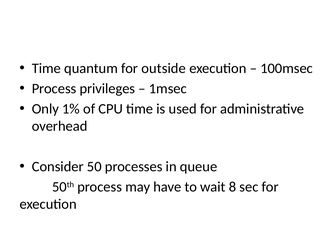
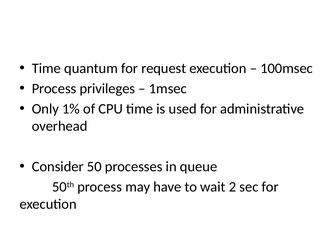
outside: outside -> request
8: 8 -> 2
